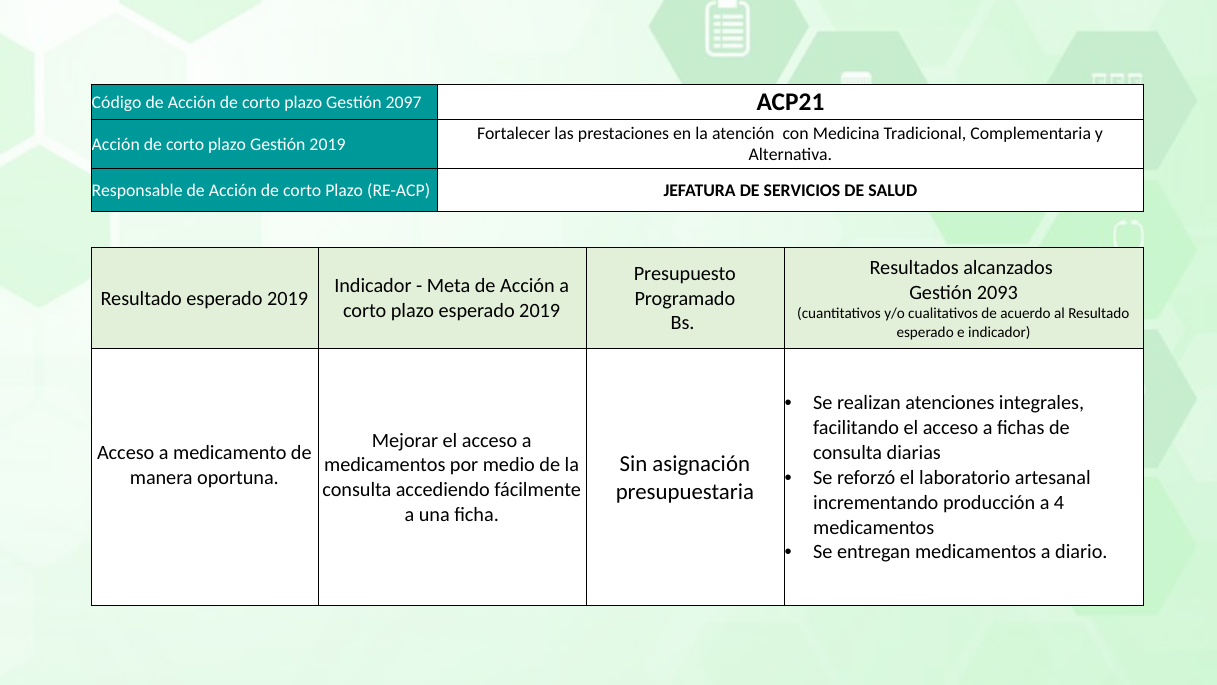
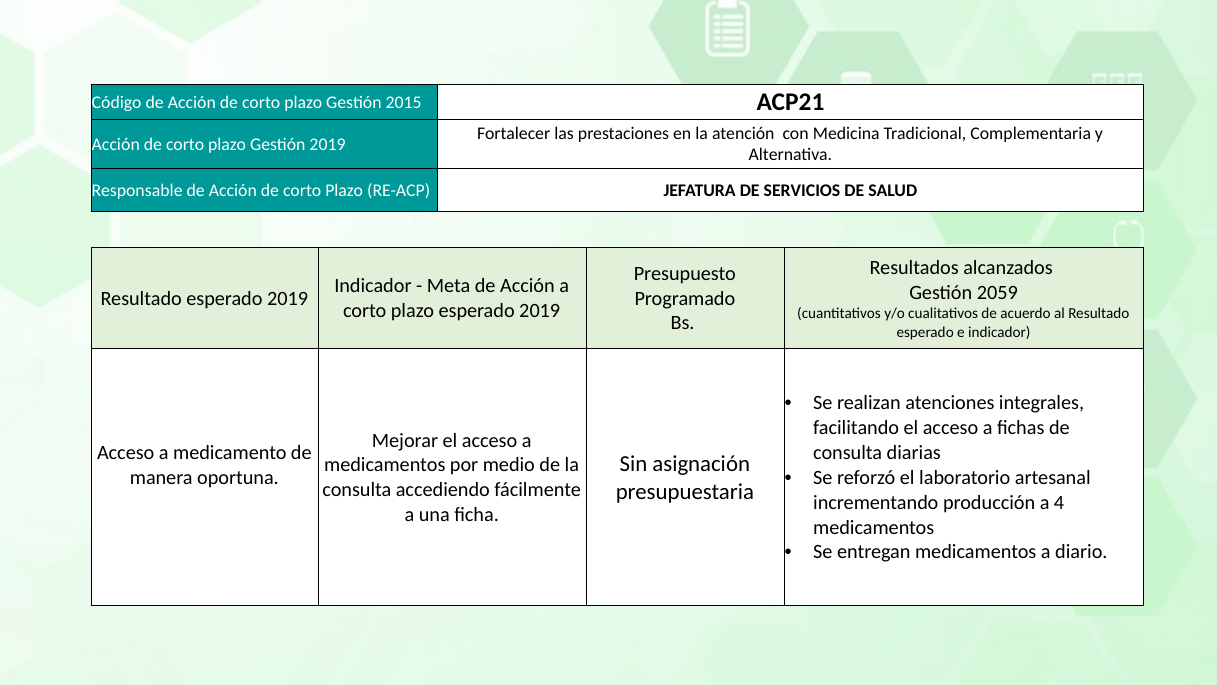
2097: 2097 -> 2015
2093: 2093 -> 2059
